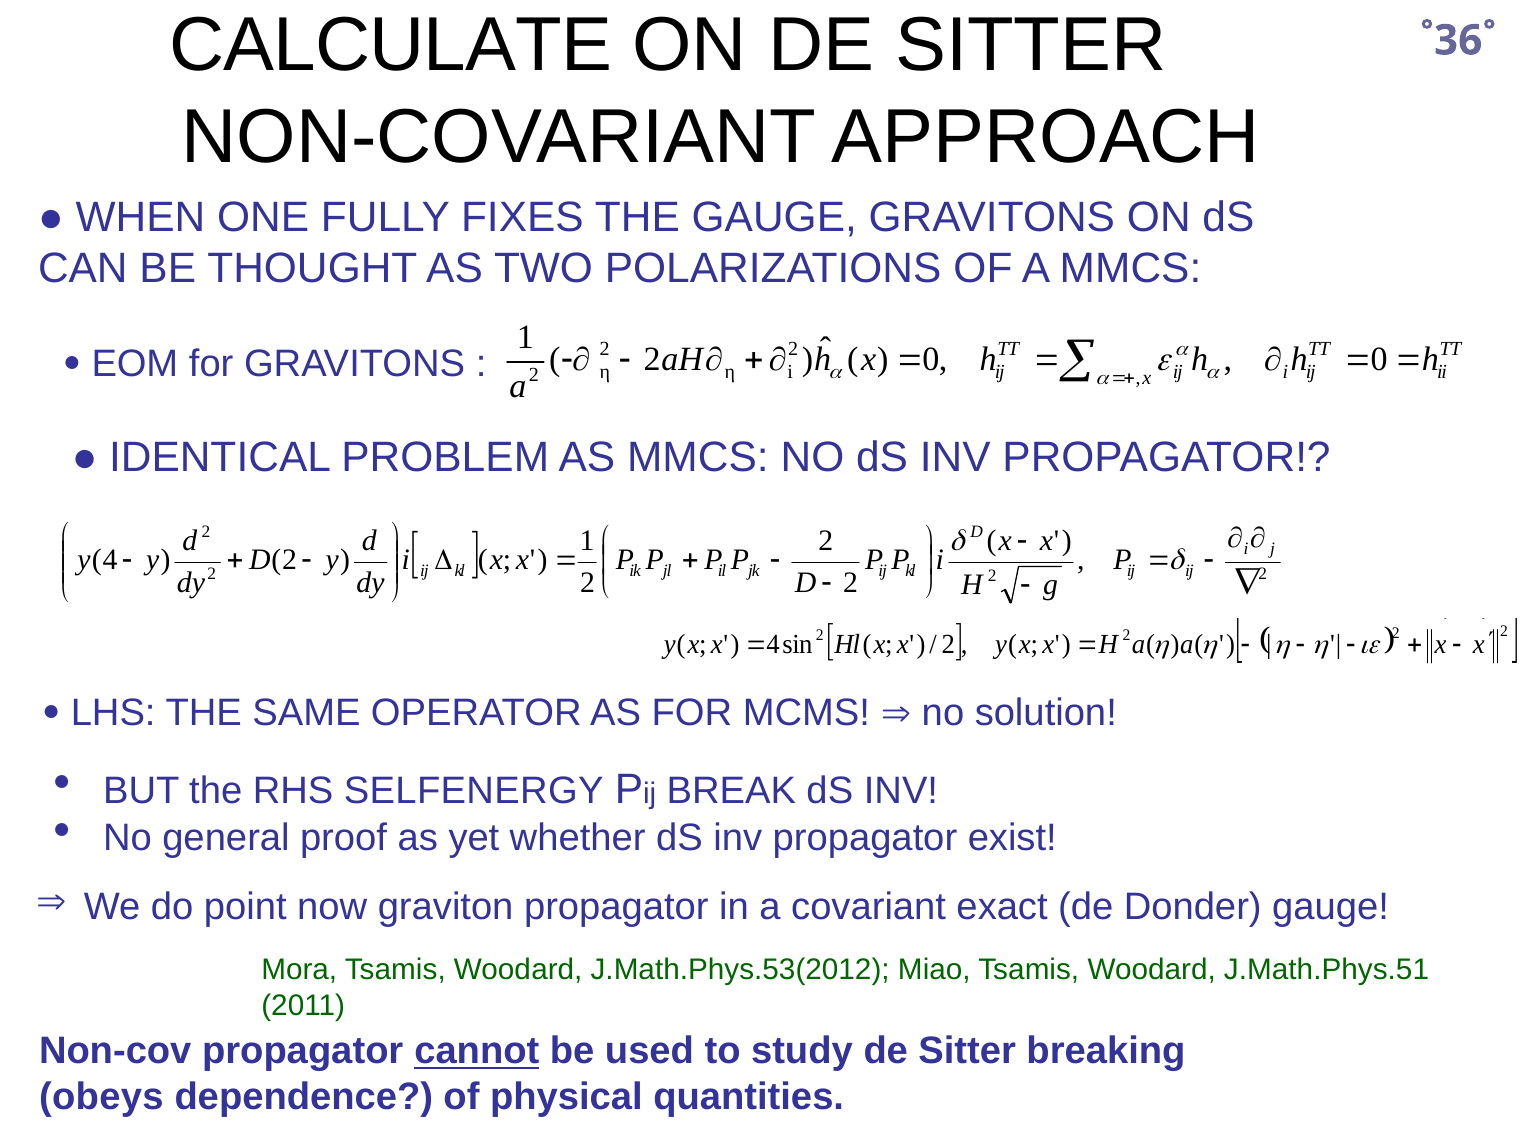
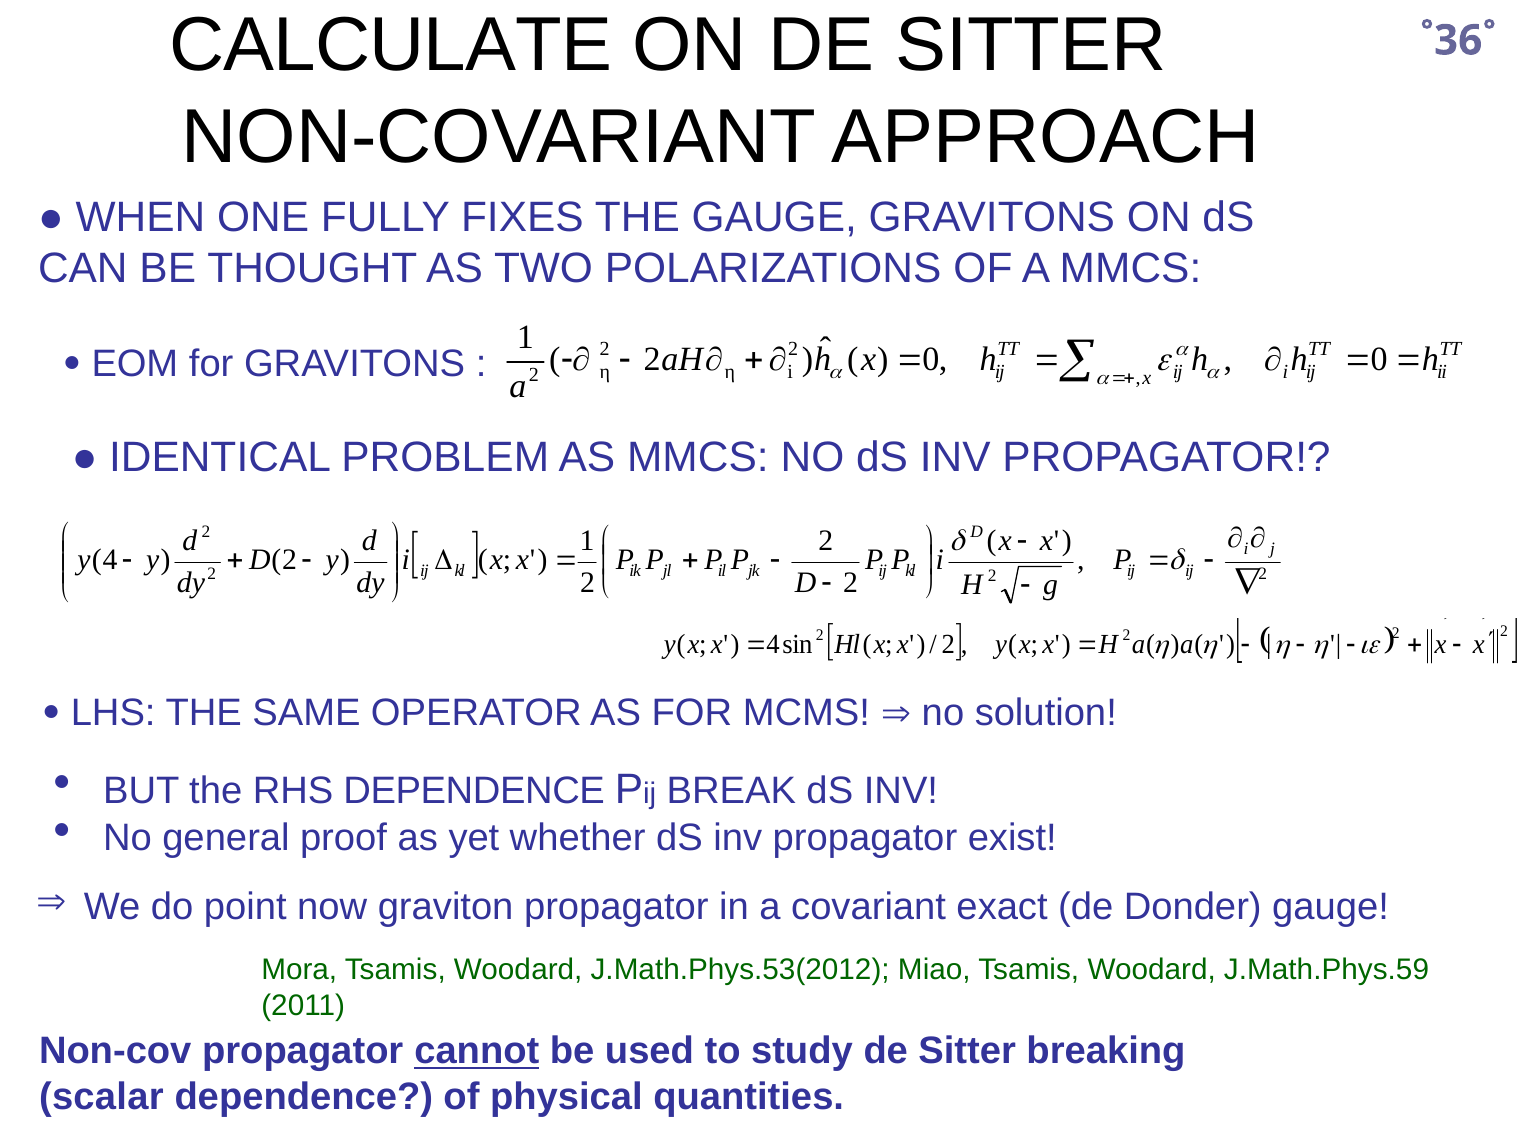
RHS SELFENERGY: SELFENERGY -> DEPENDENCE
J.Math.Phys.51: J.Math.Phys.51 -> J.Math.Phys.59
obeys: obeys -> scalar
